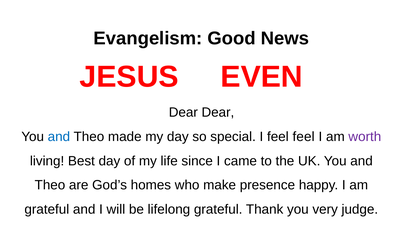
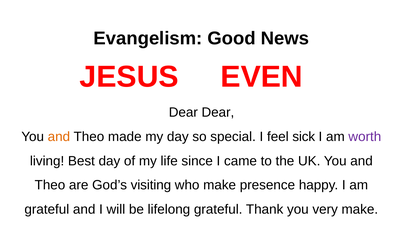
and at (59, 137) colour: blue -> orange
feel feel: feel -> sick
homes: homes -> visiting
very judge: judge -> make
